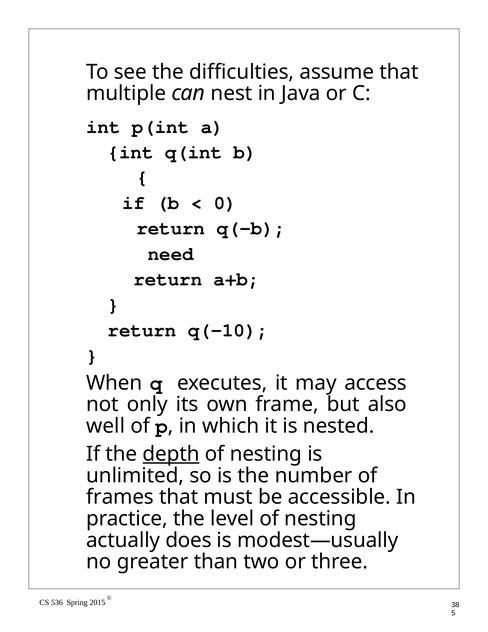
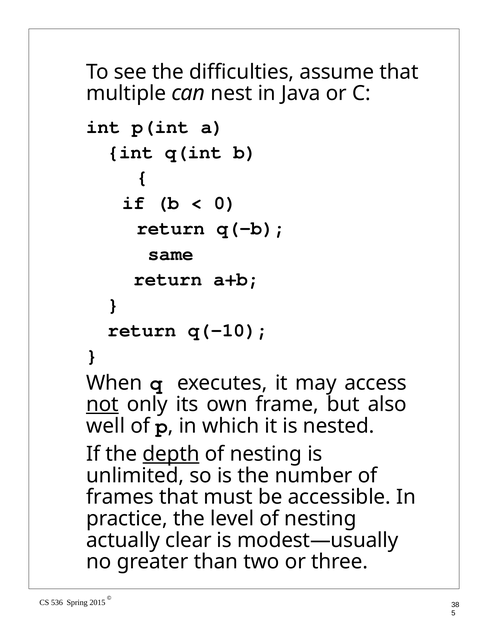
need: need -> same
not underline: none -> present
does: does -> clear
